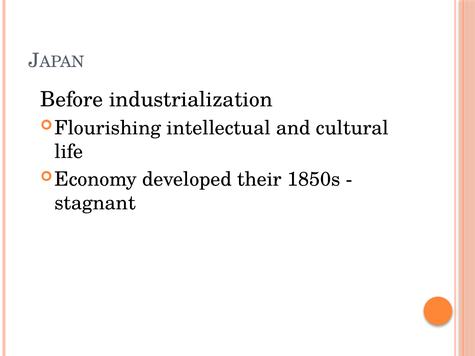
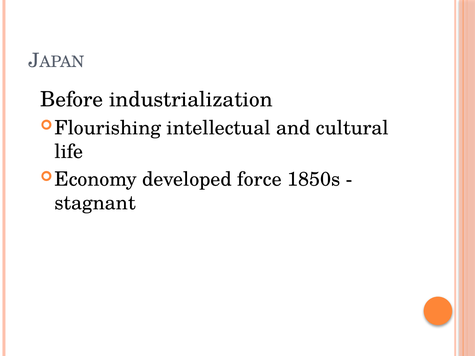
their: their -> force
